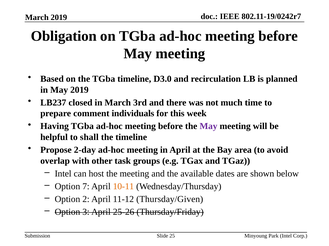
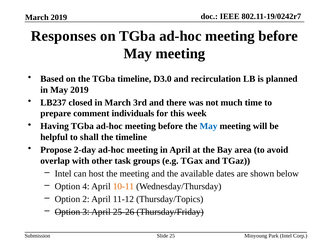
Obligation: Obligation -> Responses
May at (208, 127) colour: purple -> blue
7: 7 -> 4
Thursday/Given: Thursday/Given -> Thursday/Topics
